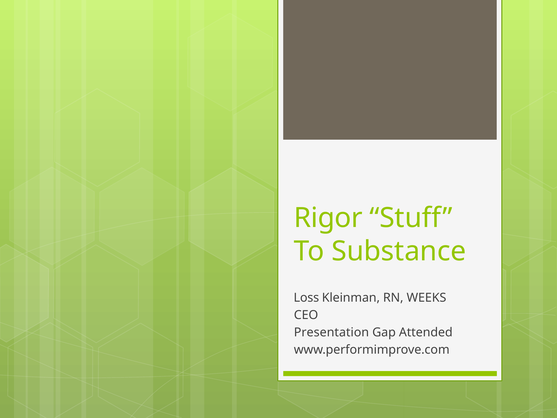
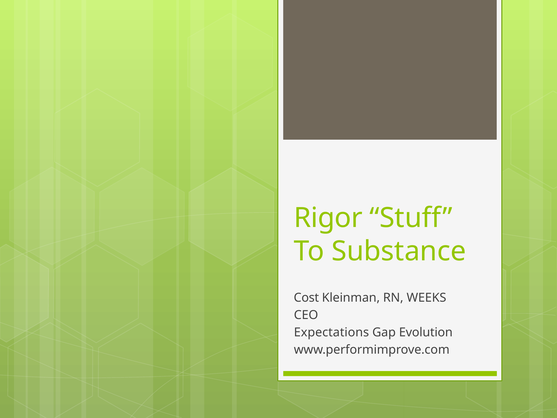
Loss: Loss -> Cost
Presentation: Presentation -> Expectations
Attended: Attended -> Evolution
